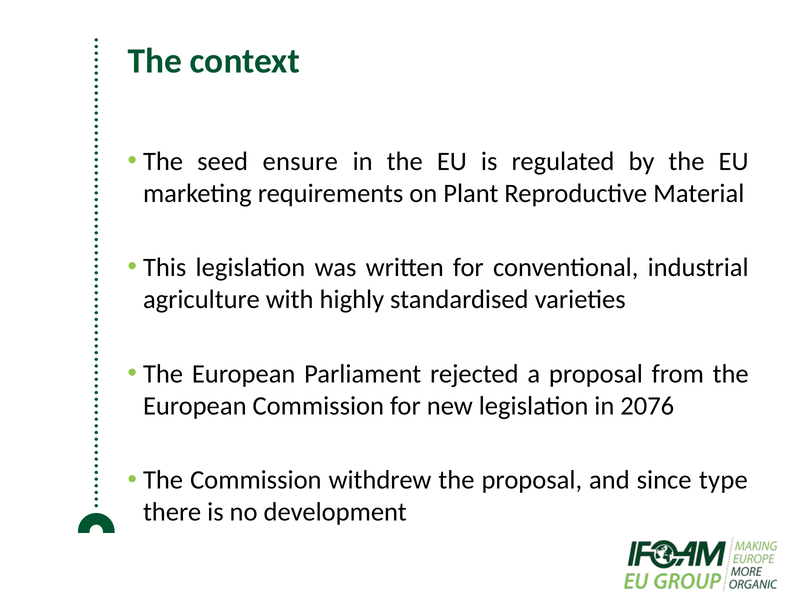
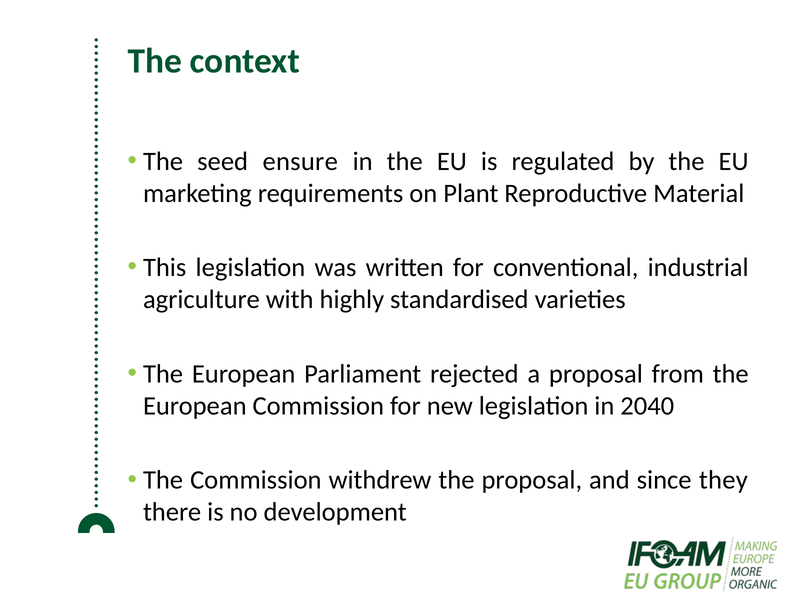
2076: 2076 -> 2040
type: type -> they
